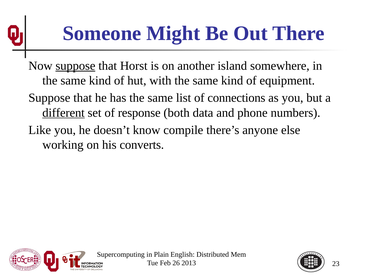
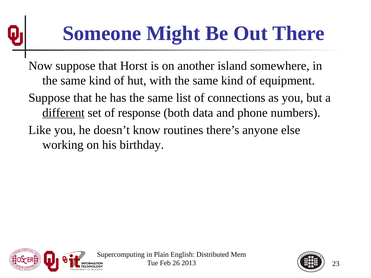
suppose at (75, 66) underline: present -> none
compile: compile -> routines
converts: converts -> birthday
